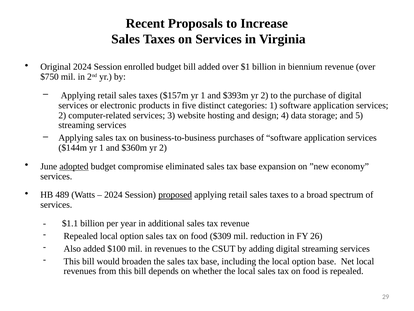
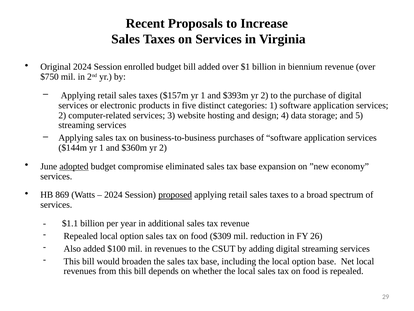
489: 489 -> 869
